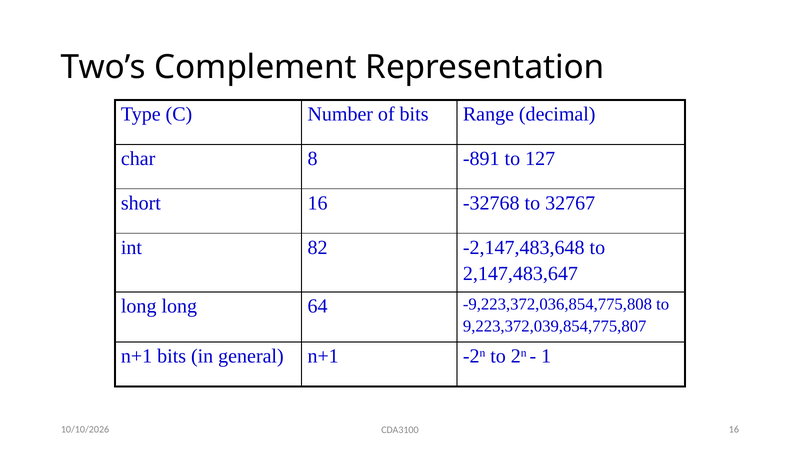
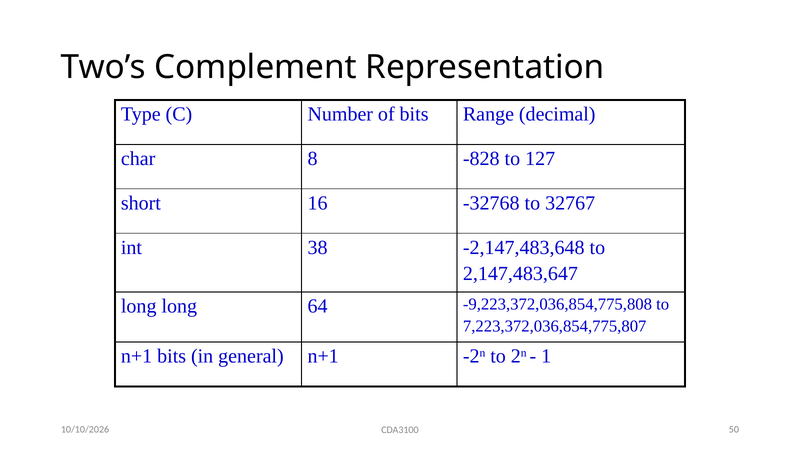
-891: -891 -> -828
82: 82 -> 38
9,223,372,039,854,775,807: 9,223,372,039,854,775,807 -> 7,223,372,036,854,775,807
CDA3100 16: 16 -> 50
